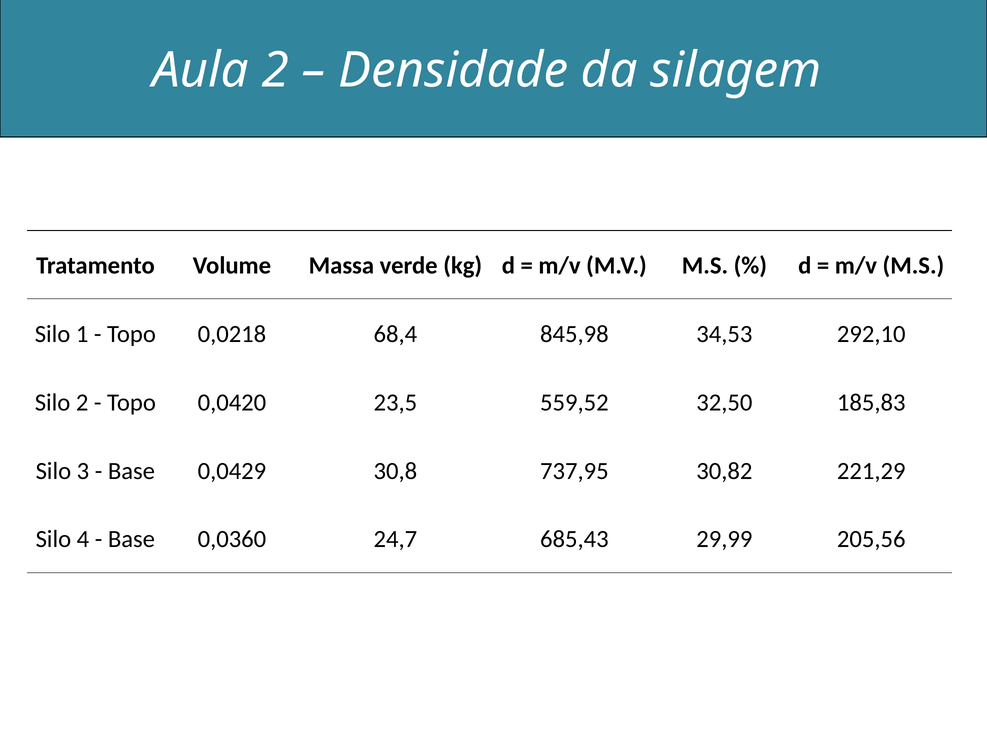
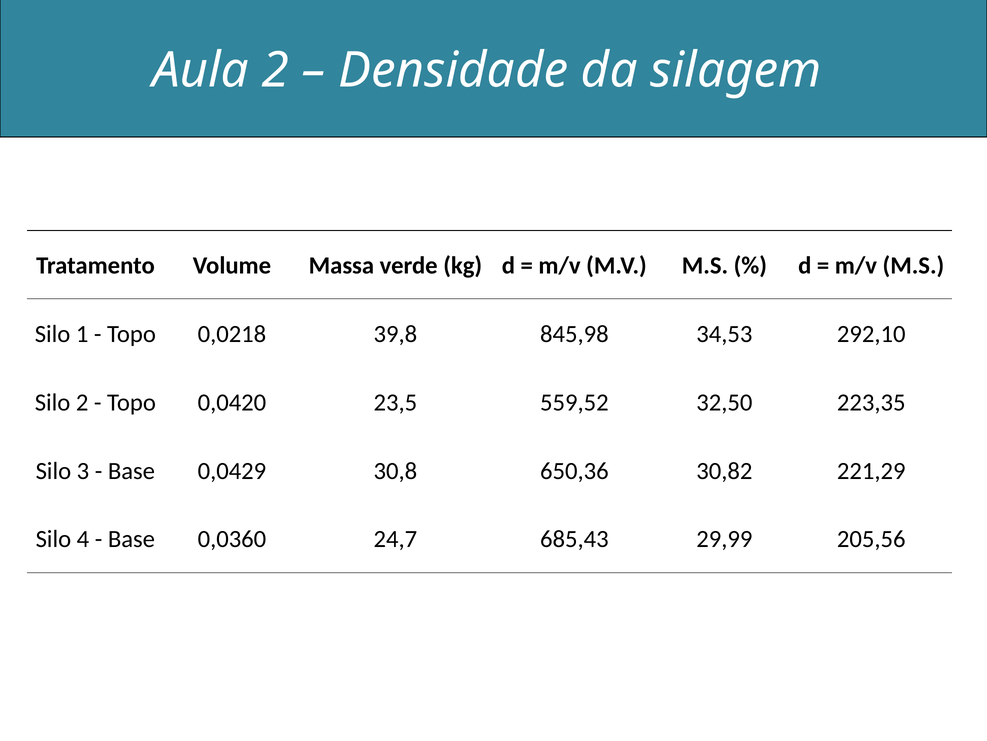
68,4: 68,4 -> 39,8
185,83: 185,83 -> 223,35
737,95: 737,95 -> 650,36
